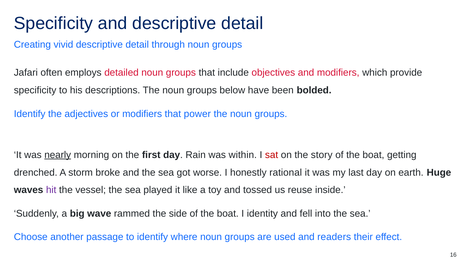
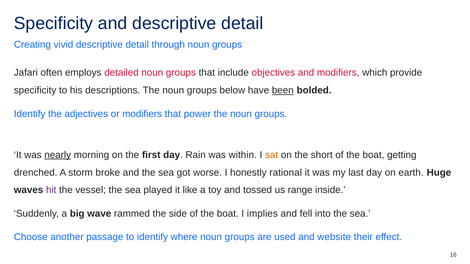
been underline: none -> present
sat colour: red -> orange
story: story -> short
reuse: reuse -> range
identity: identity -> implies
readers: readers -> website
